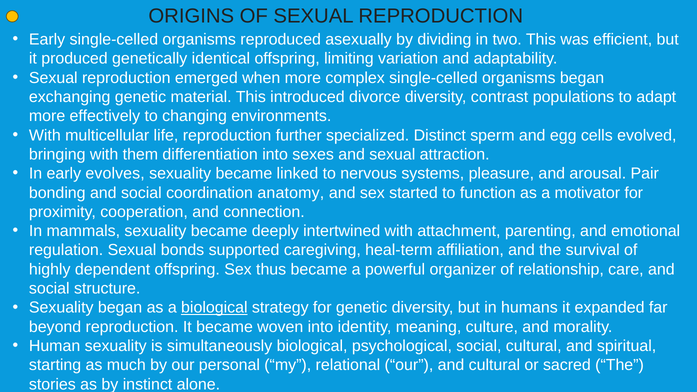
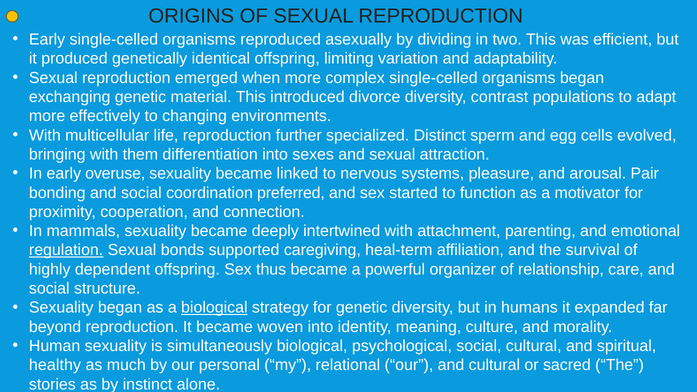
evolves: evolves -> overuse
anatomy: anatomy -> preferred
regulation underline: none -> present
starting: starting -> healthy
